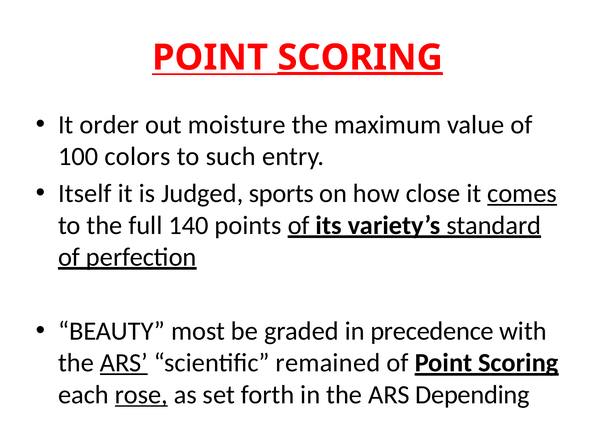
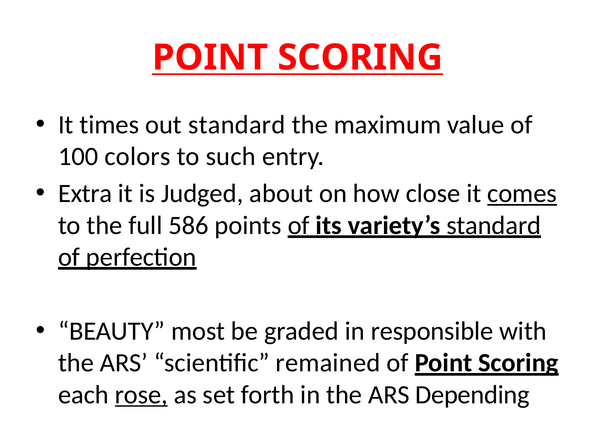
SCORING at (360, 58) underline: present -> none
order: order -> times
out moisture: moisture -> standard
Itself: Itself -> Extra
sports: sports -> about
140: 140 -> 586
precedence: precedence -> responsible
ARS at (124, 363) underline: present -> none
